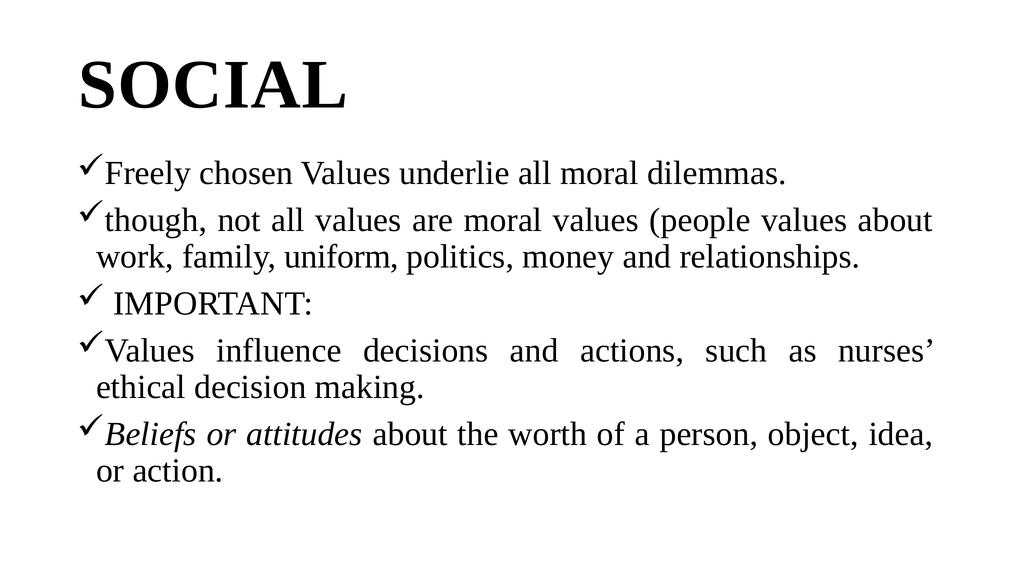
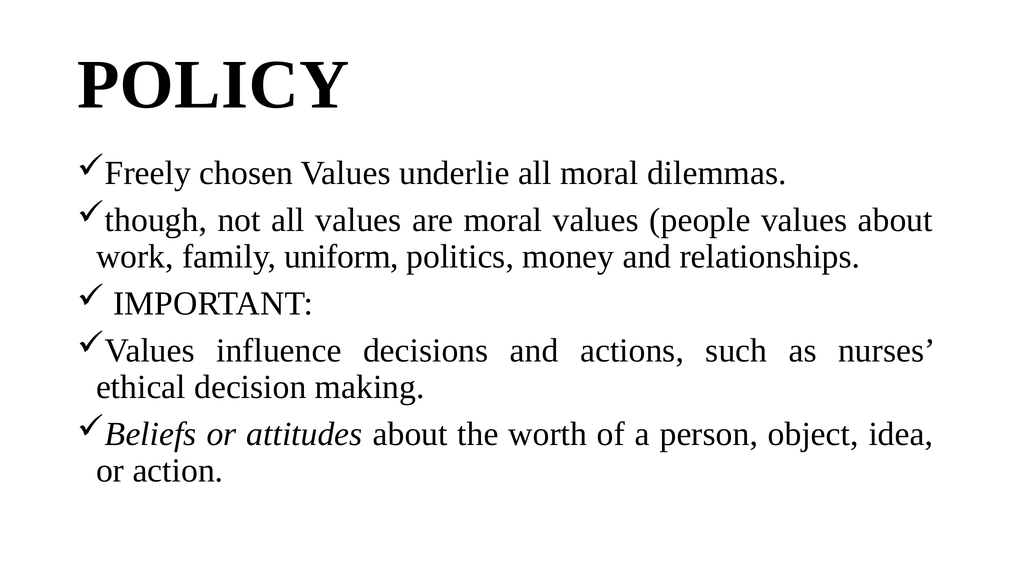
SOCIAL: SOCIAL -> POLICY
